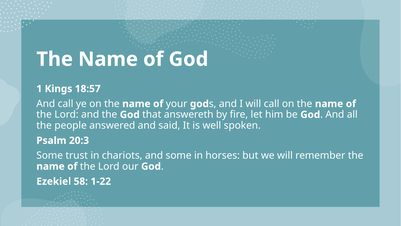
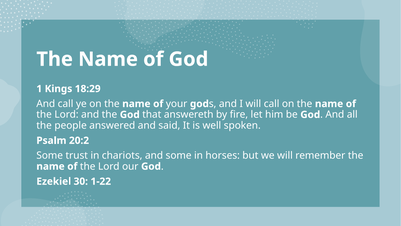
18:57: 18:57 -> 18:29
20:3: 20:3 -> 20:2
58: 58 -> 30
